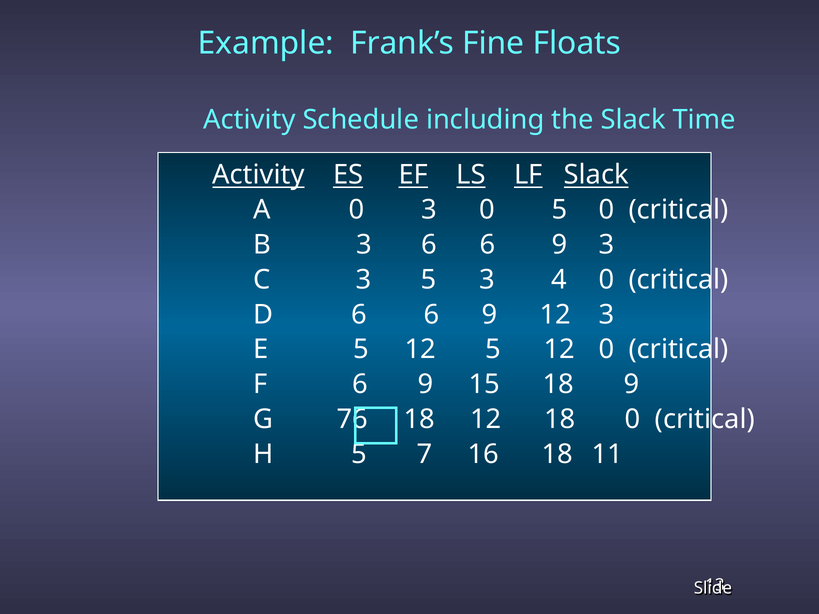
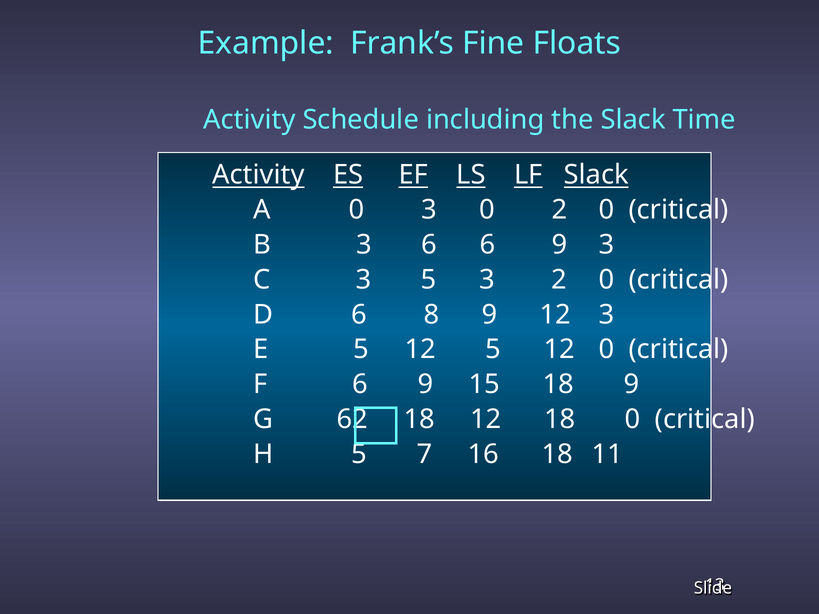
0 5: 5 -> 2
3 4: 4 -> 2
D 6 6: 6 -> 8
76: 76 -> 62
